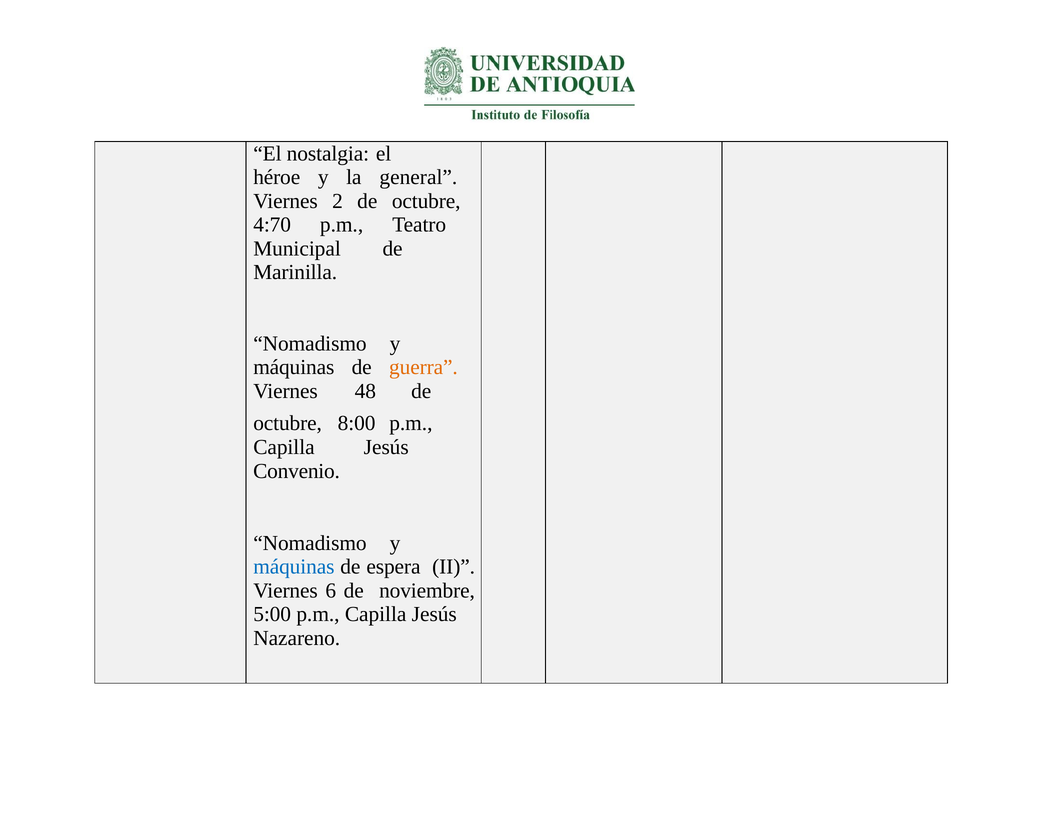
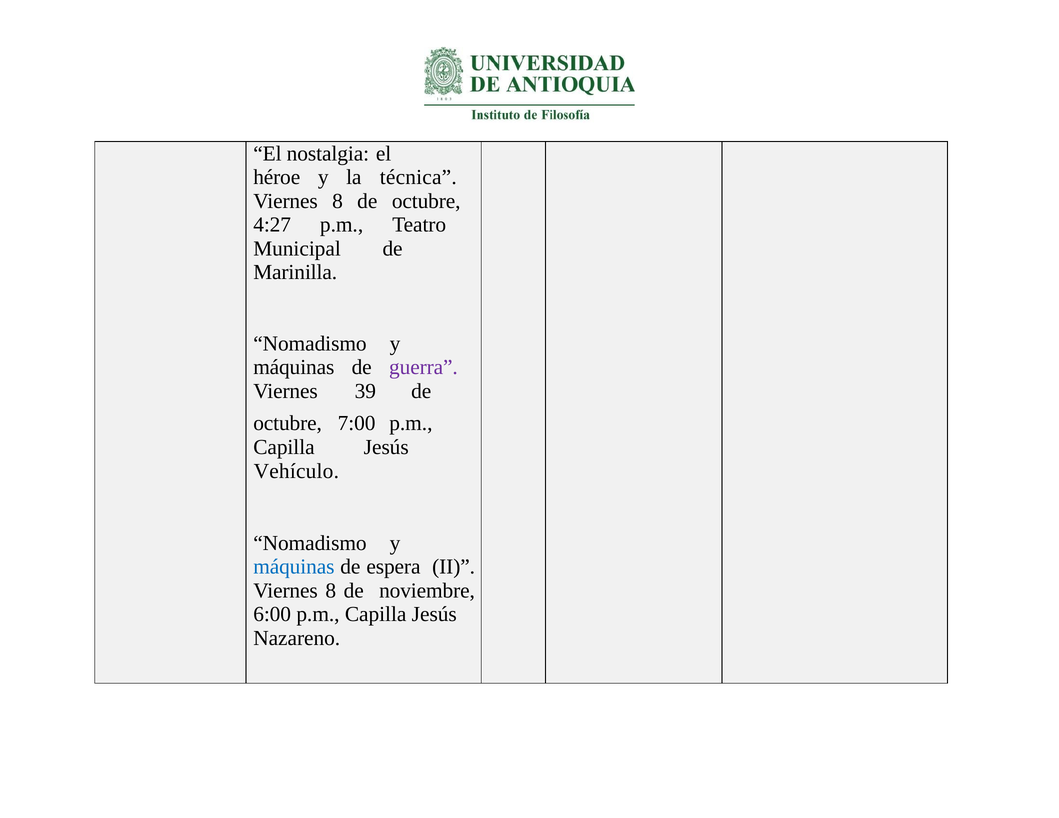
general: general -> técnica
2 at (338, 201): 2 -> 8
4:70: 4:70 -> 4:27
guerra colour: orange -> purple
48: 48 -> 39
8:00: 8:00 -> 7:00
Convenio: Convenio -> Vehículo
6 at (331, 591): 6 -> 8
5:00: 5:00 -> 6:00
